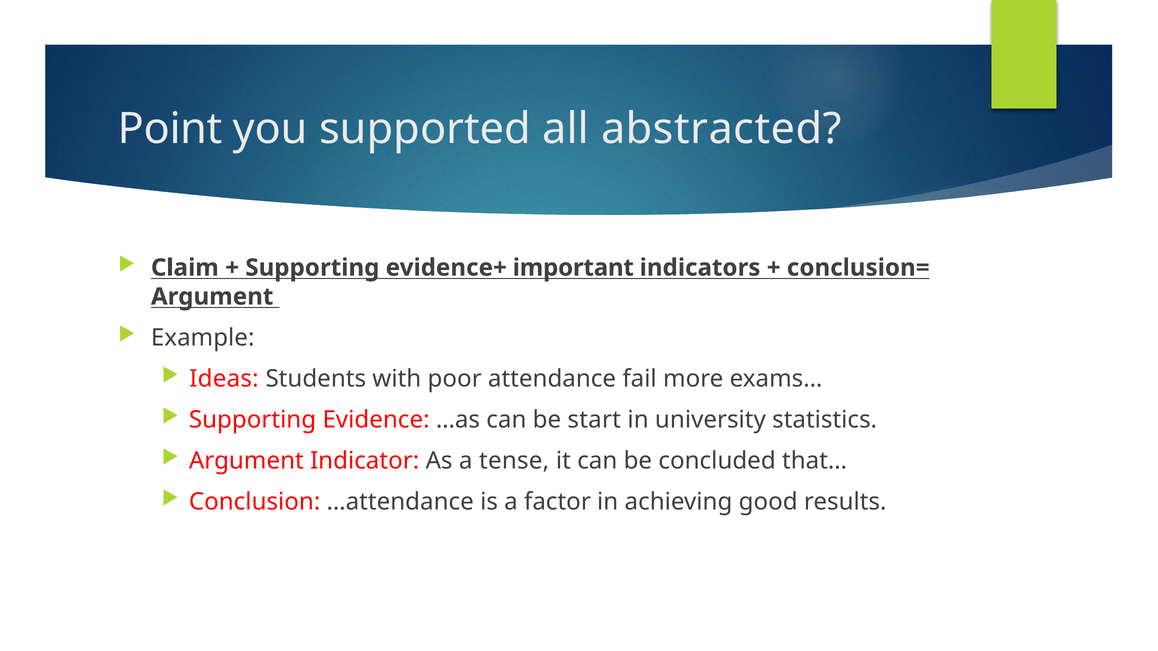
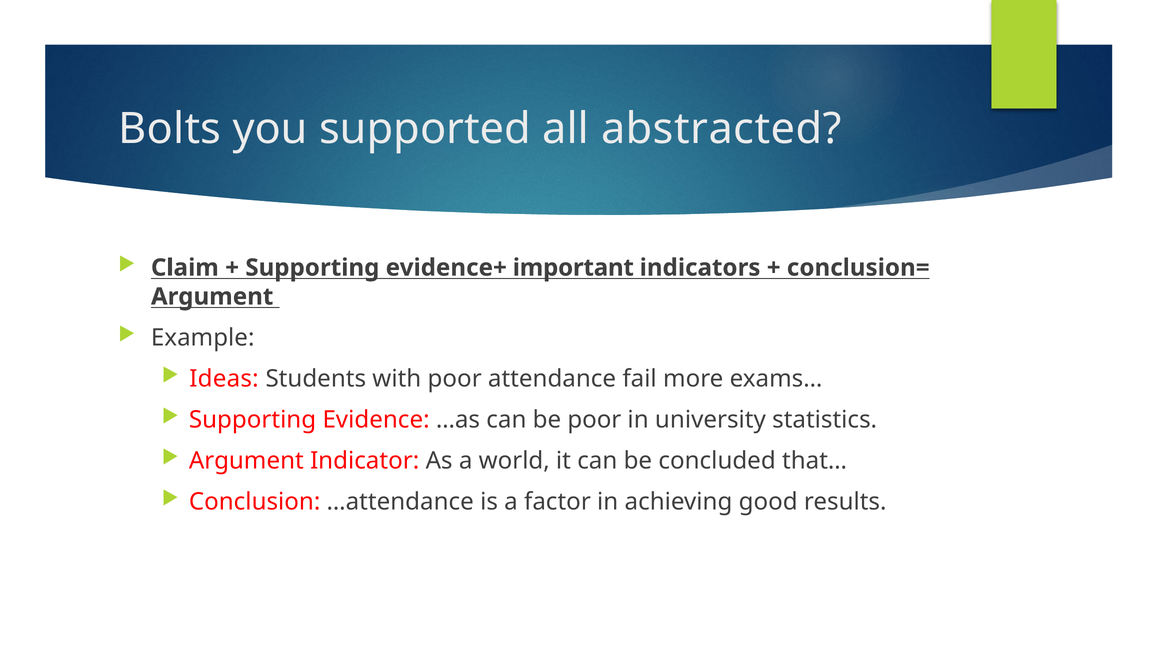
Point: Point -> Bolts
be start: start -> poor
tense: tense -> world
